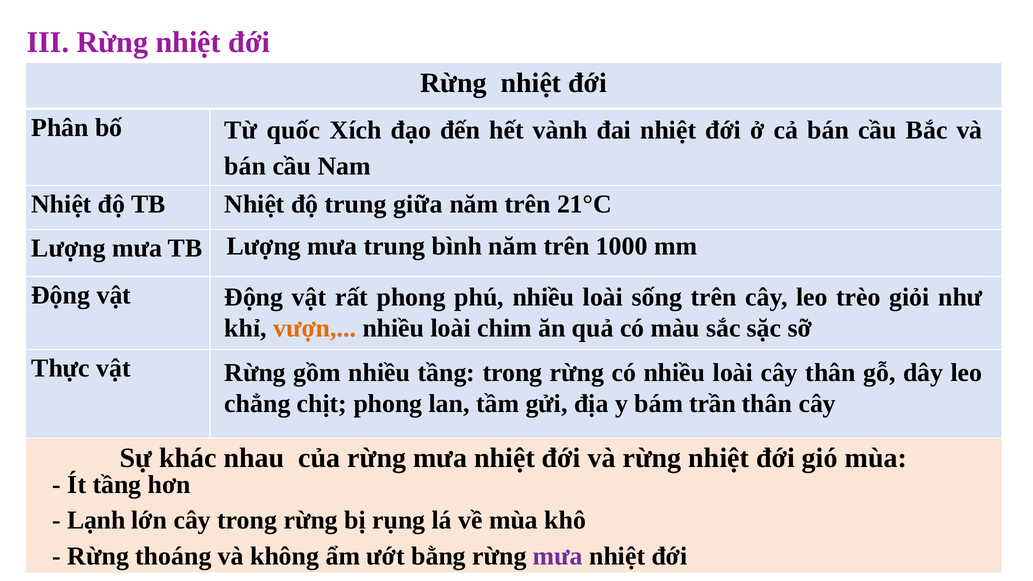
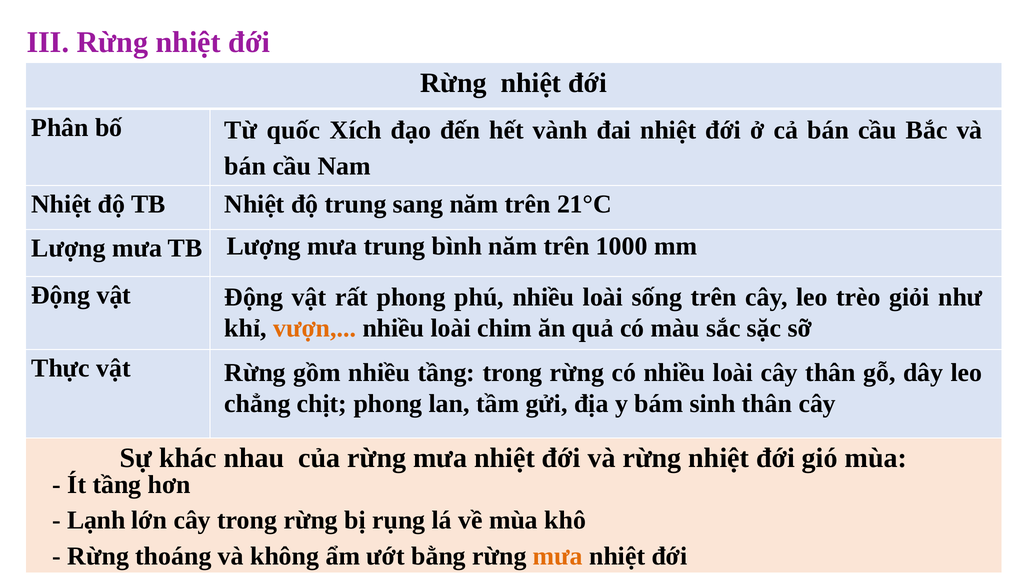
giữa: giữa -> sang
trần: trần -> sinh
mưa at (558, 556) colour: purple -> orange
